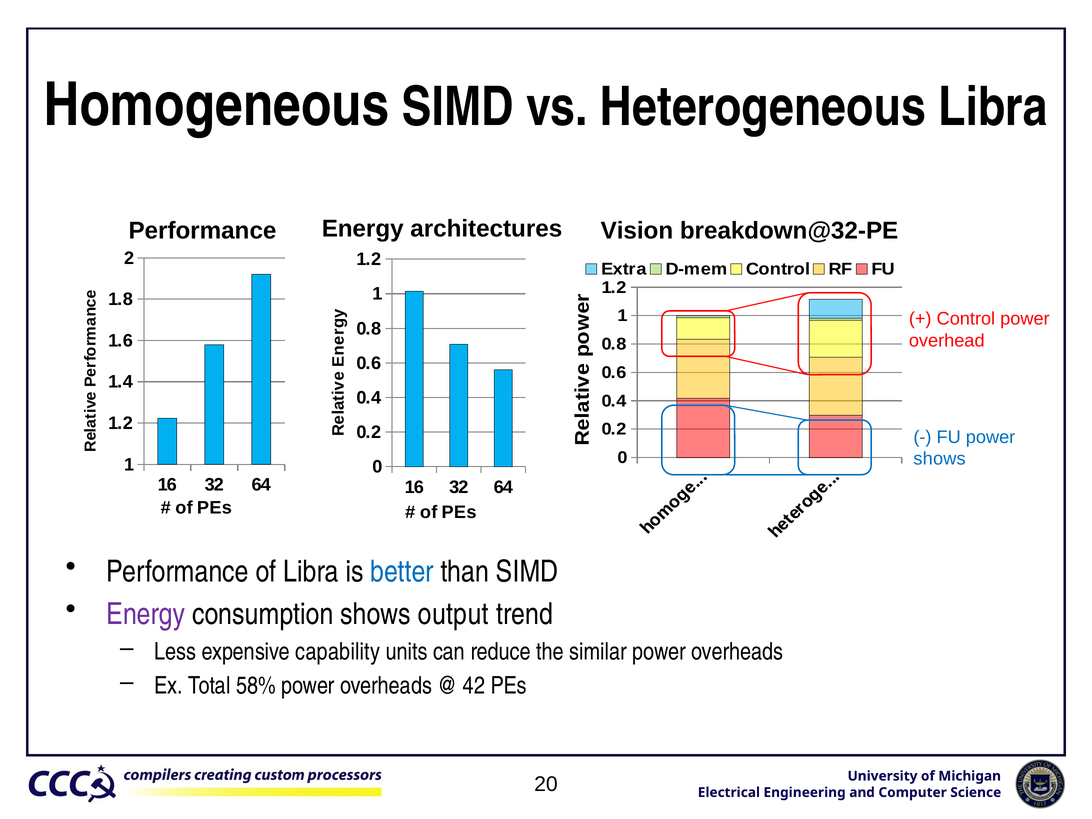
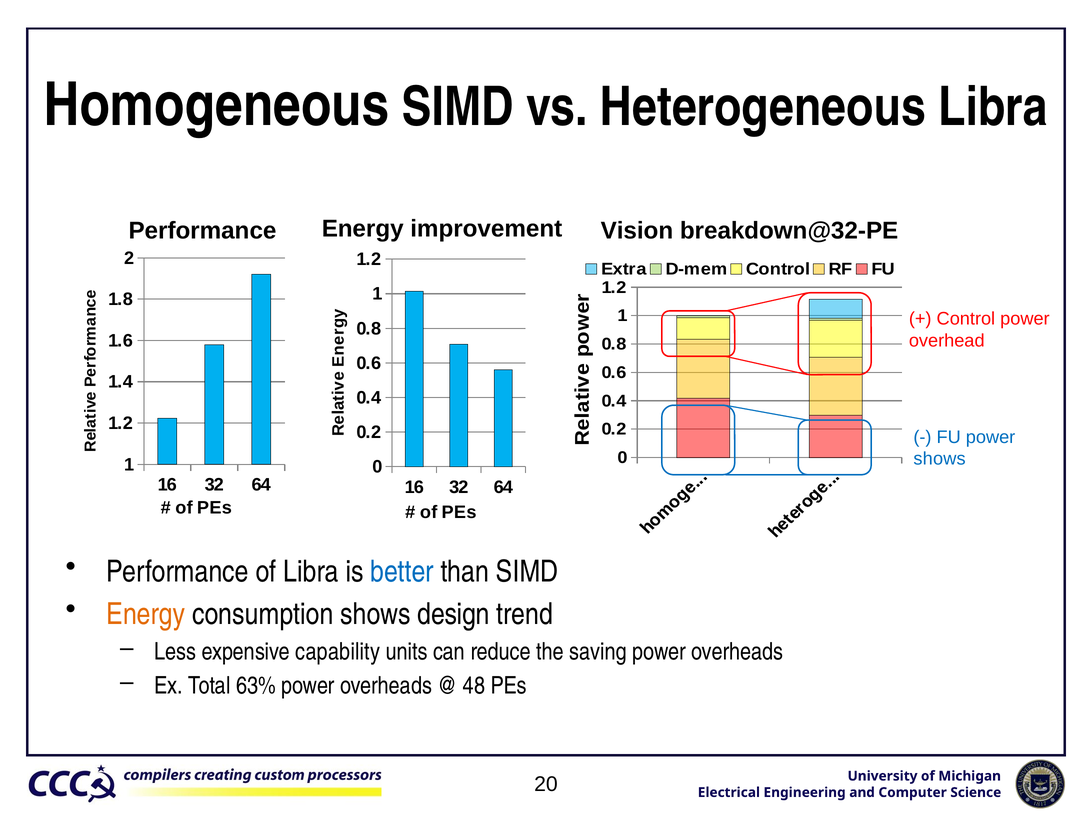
architectures: architectures -> improvement
Energy at (146, 614) colour: purple -> orange
output: output -> design
similar: similar -> saving
58%: 58% -> 63%
42: 42 -> 48
